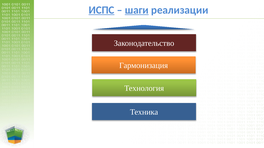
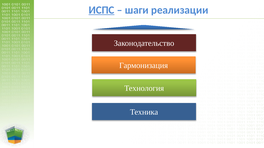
шаги underline: present -> none
